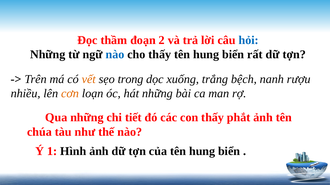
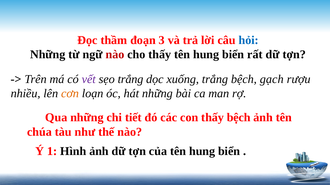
2: 2 -> 3
nào at (115, 55) colour: blue -> red
vết colour: orange -> purple
sẹo trong: trong -> trắng
nanh: nanh -> gạch
thấy phắt: phắt -> bệch
